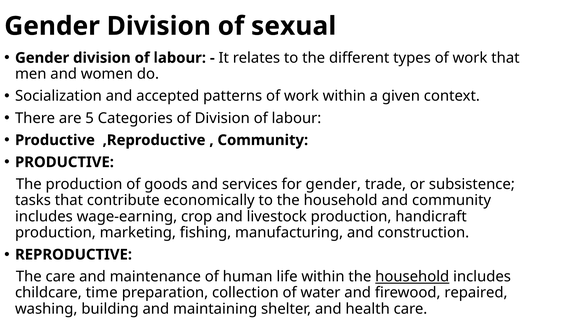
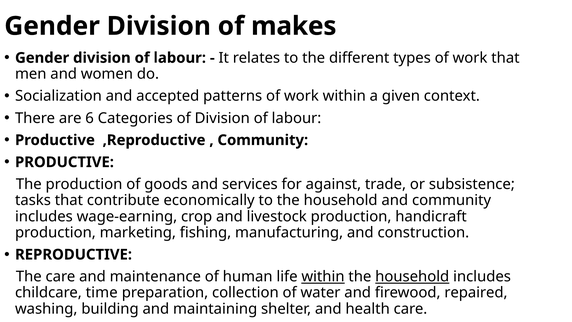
sexual: sexual -> makes
5: 5 -> 6
for gender: gender -> against
within at (323, 276) underline: none -> present
